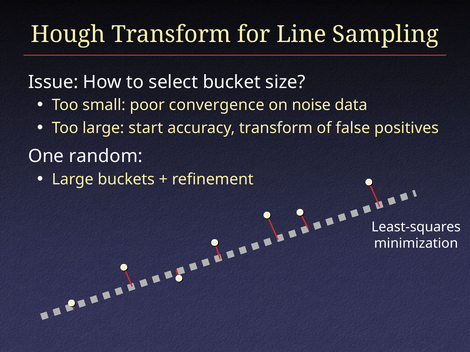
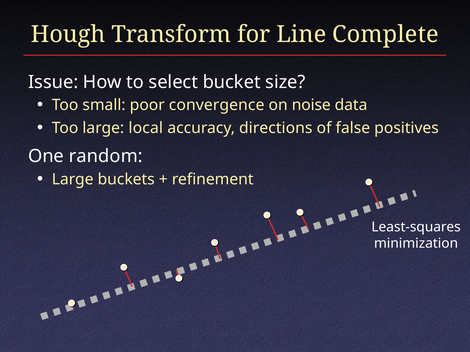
Sampling: Sampling -> Complete
start: start -> local
accuracy transform: transform -> directions
